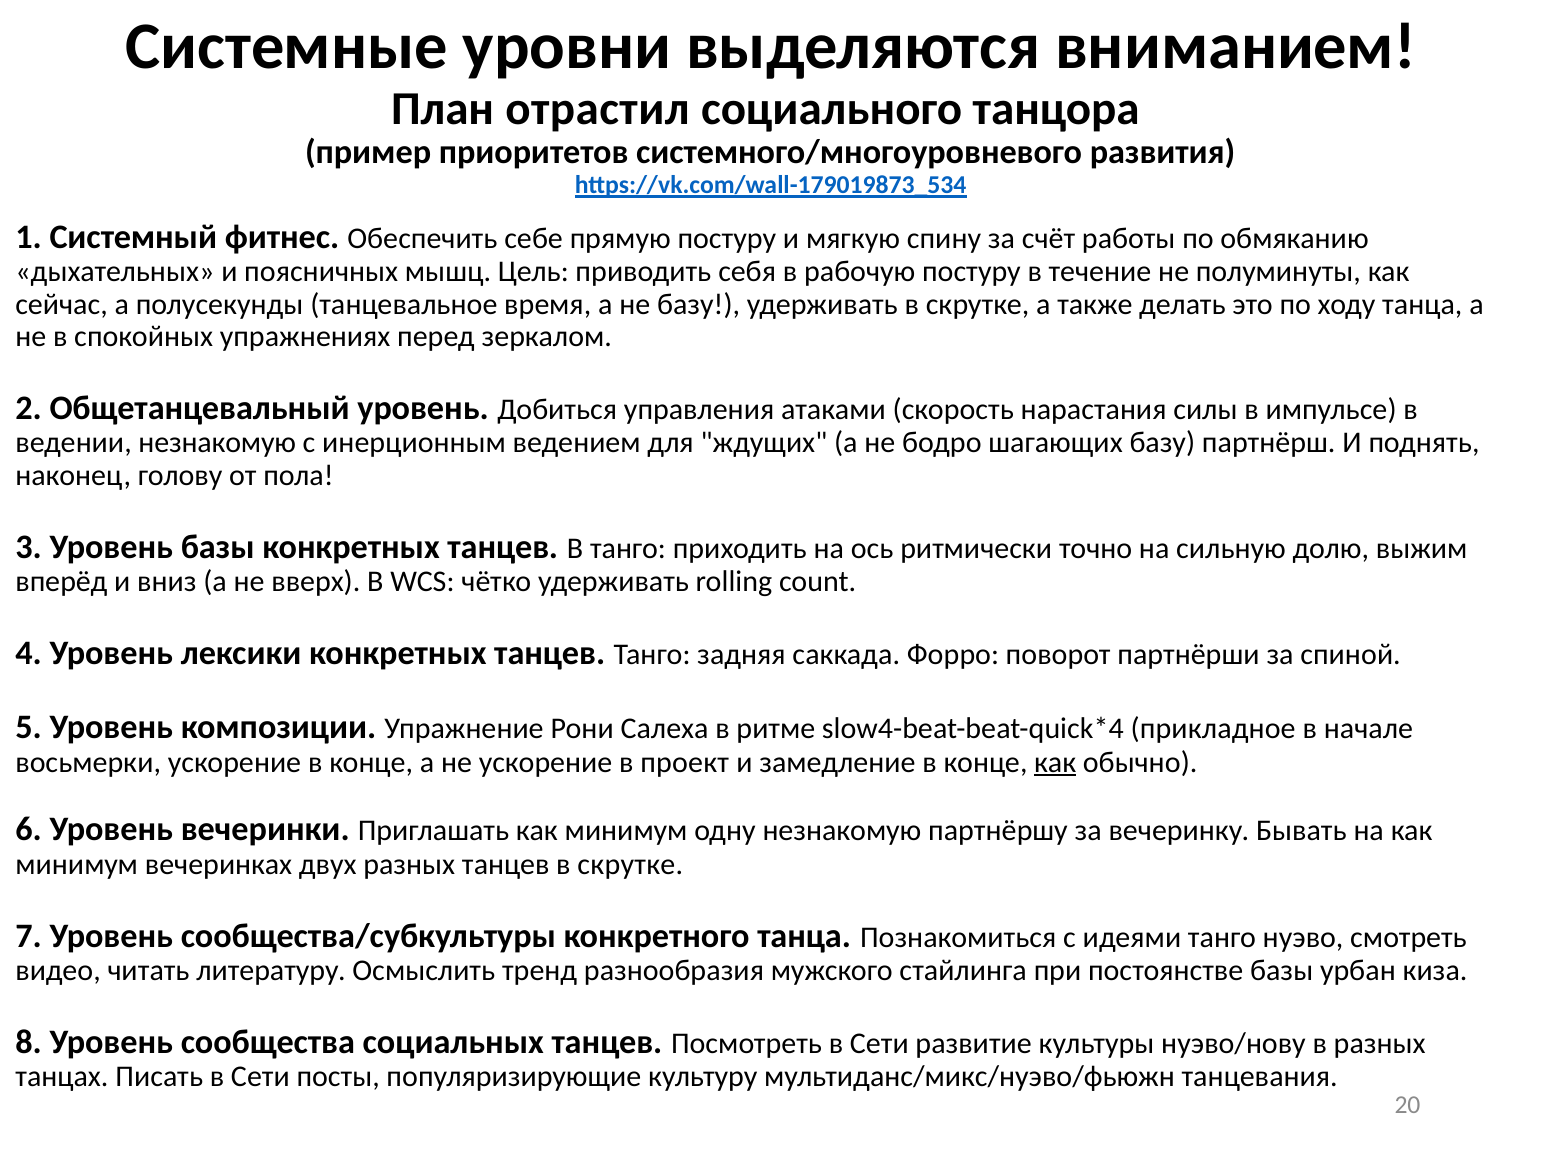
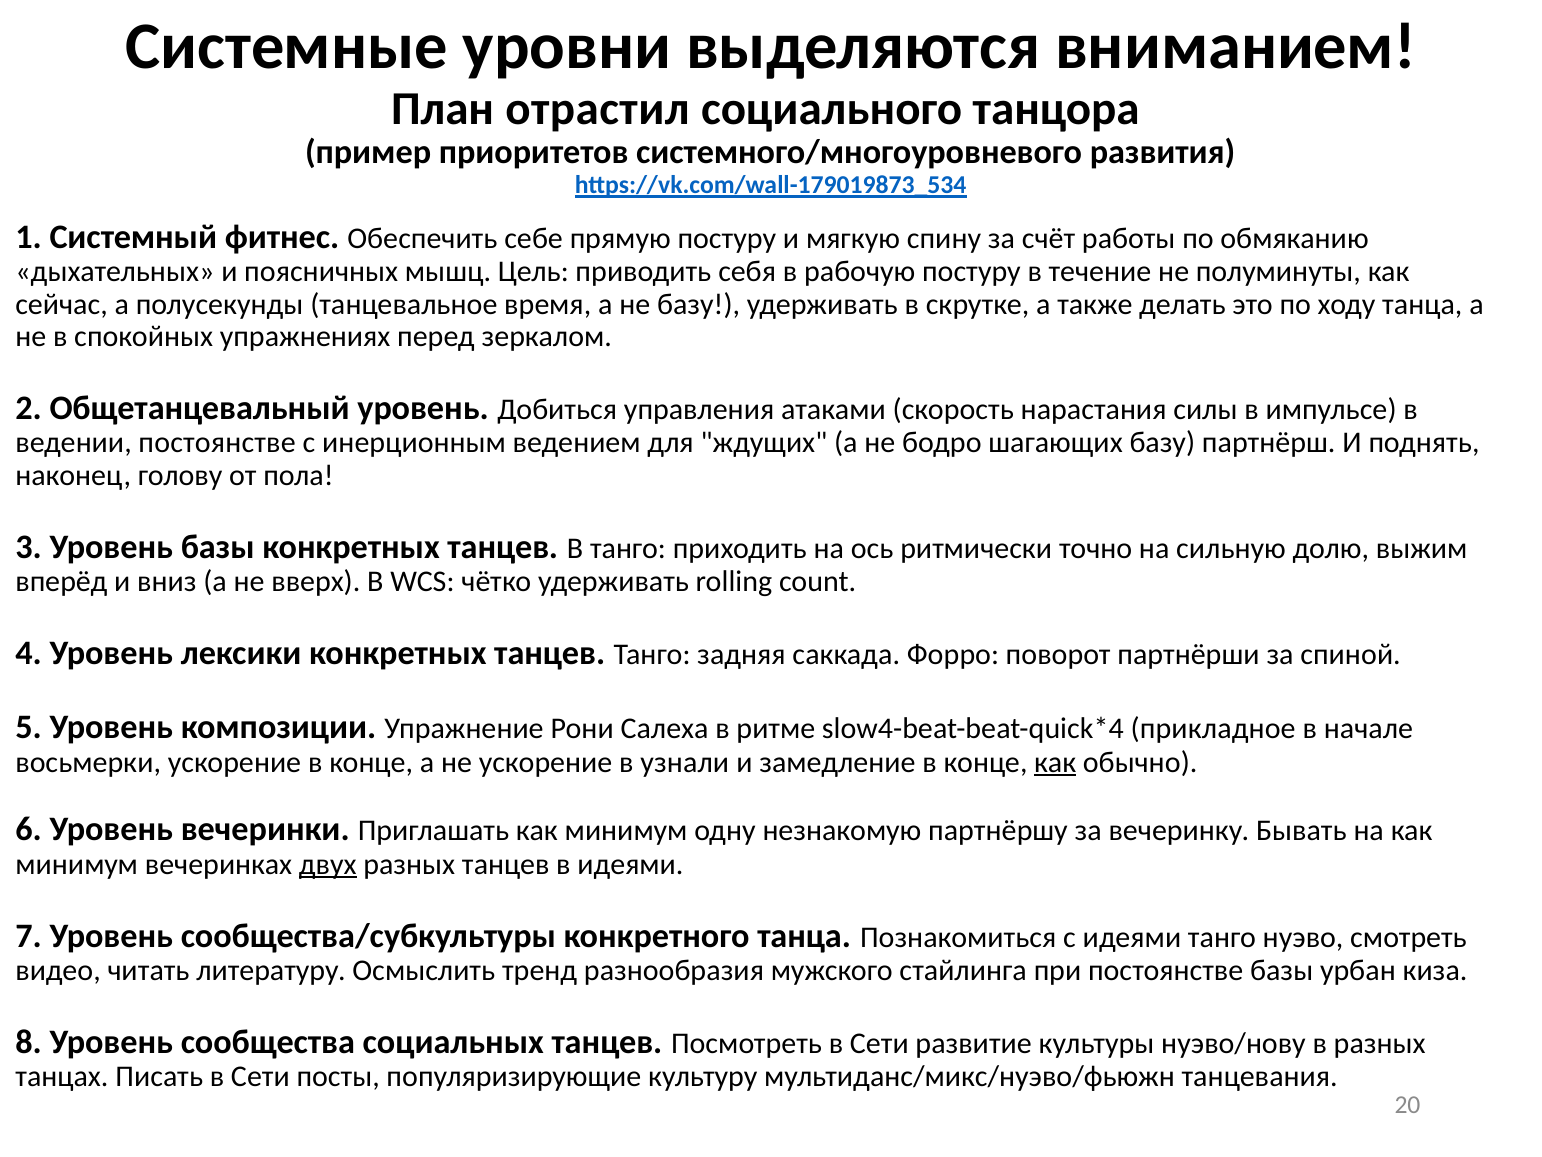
ведении незнакомую: незнакомую -> постоянстве
проект: проект -> узнали
двух underline: none -> present
танцев в скрутке: скрутке -> идеями
